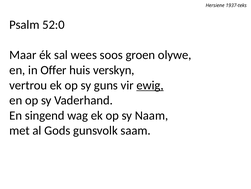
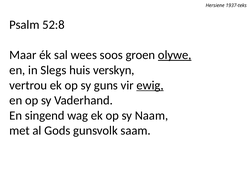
52:0: 52:0 -> 52:8
olywe underline: none -> present
Offer: Offer -> Slegs
